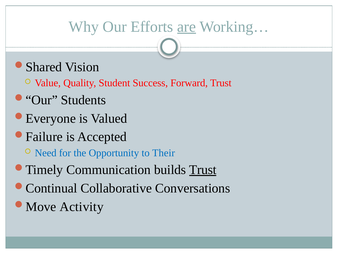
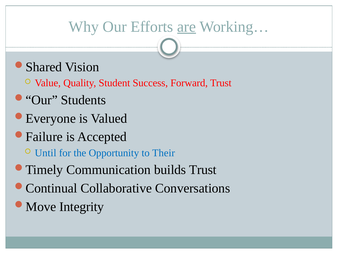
Need: Need -> Until
Trust at (203, 169) underline: present -> none
Activity: Activity -> Integrity
